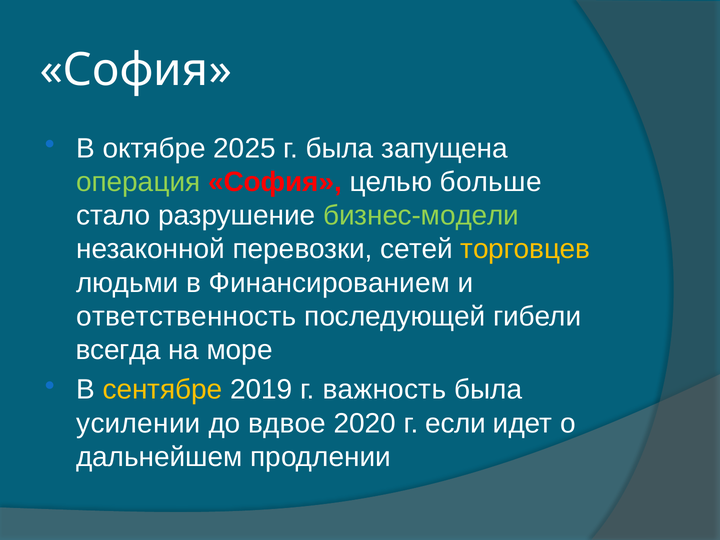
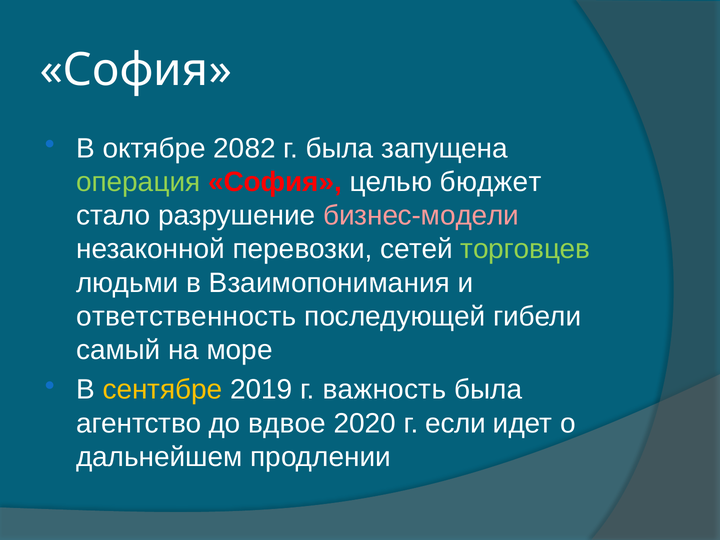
2025: 2025 -> 2082
больше: больше -> бюджет
бизнес-модели colour: light green -> pink
торговцев colour: yellow -> light green
Финансированием: Финансированием -> Взаимопонимания
всегда: всегда -> самый
усилении: усилении -> агентство
